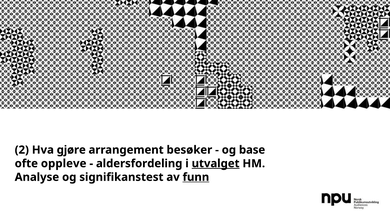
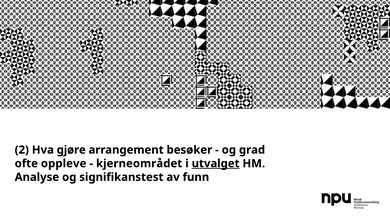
base: base -> grad
aldersfordeling: aldersfordeling -> kjerneområdet
funn underline: present -> none
